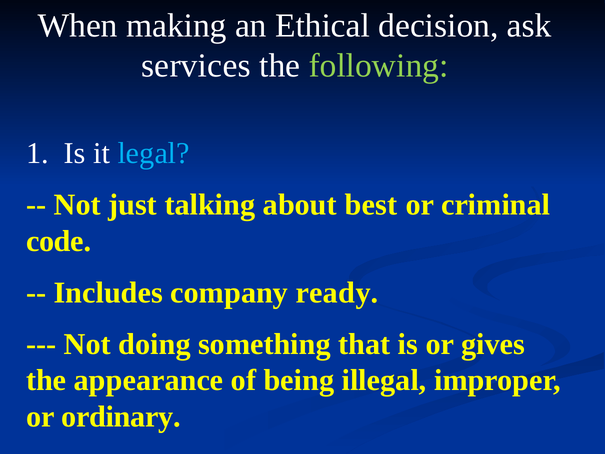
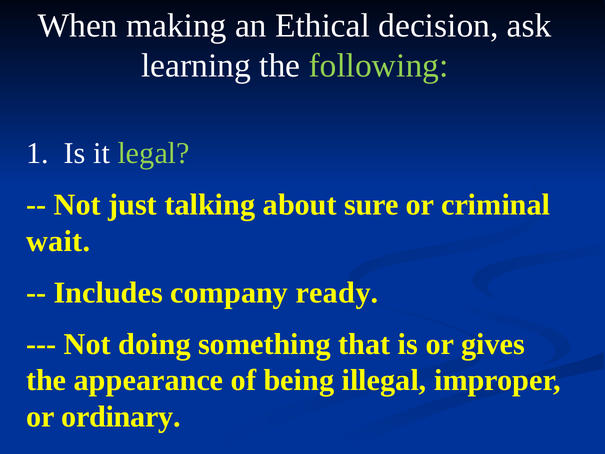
services: services -> learning
legal colour: light blue -> light green
best: best -> sure
code: code -> wait
